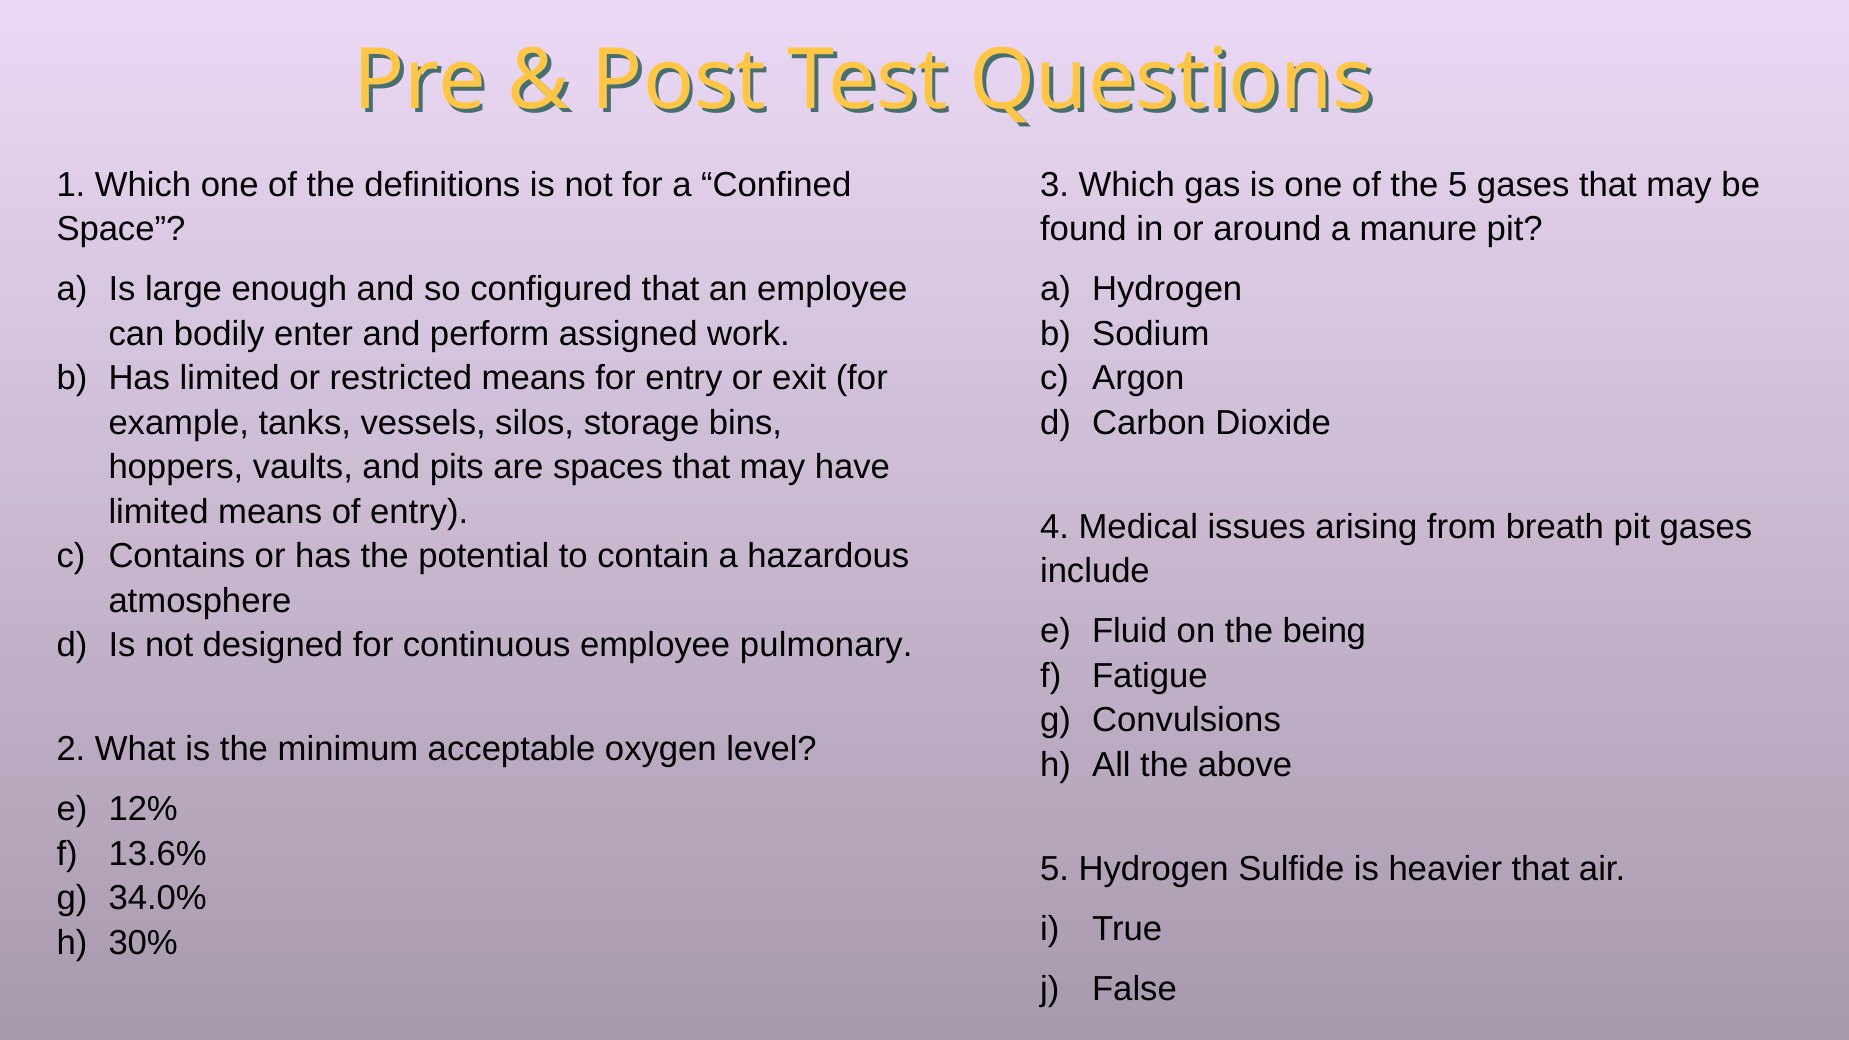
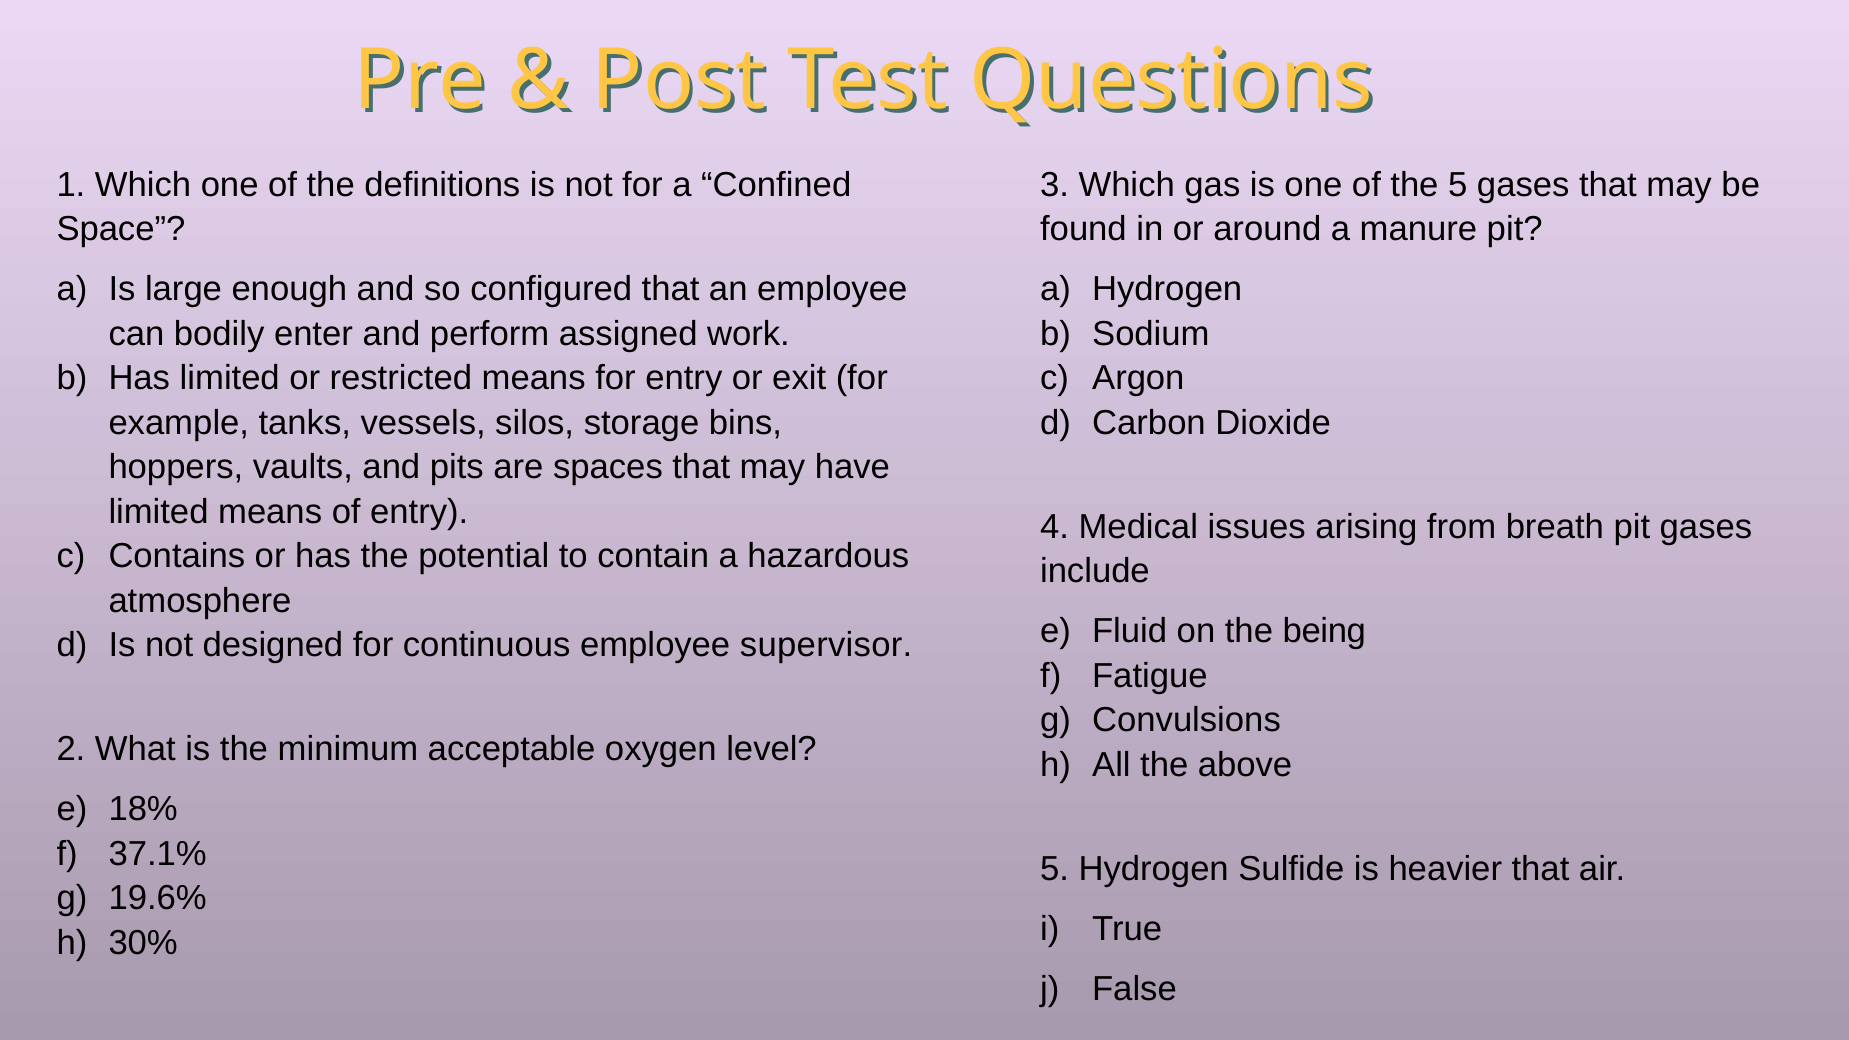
pulmonary: pulmonary -> supervisor
12%: 12% -> 18%
13.6%: 13.6% -> 37.1%
34.0%: 34.0% -> 19.6%
